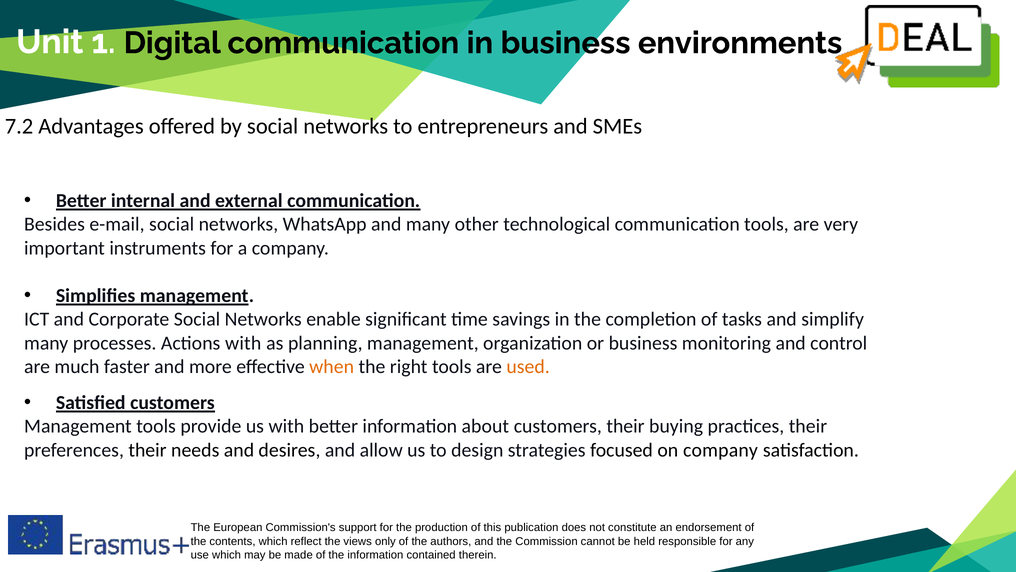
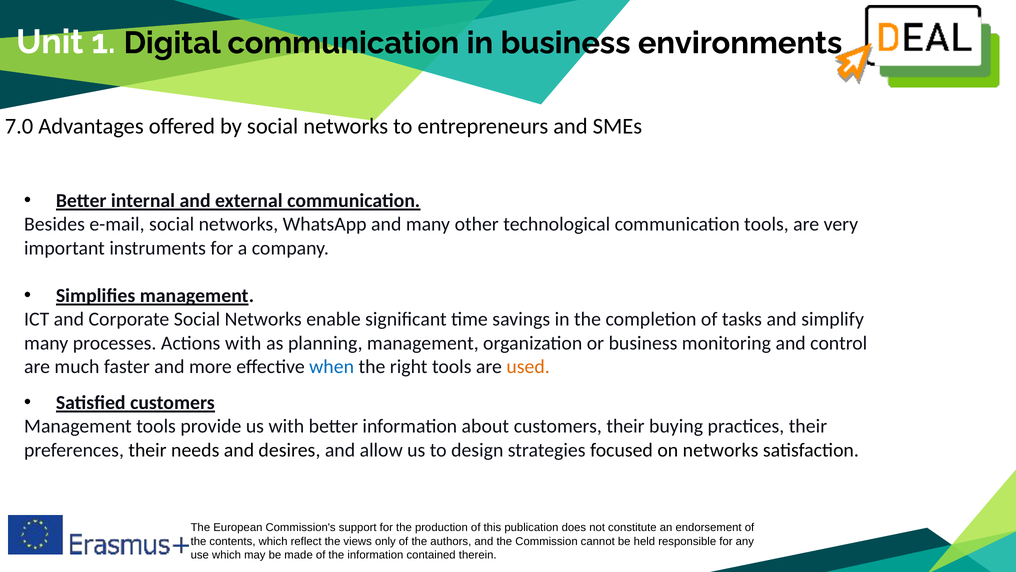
7.2: 7.2 -> 7.0
when colour: orange -> blue
on company: company -> networks
